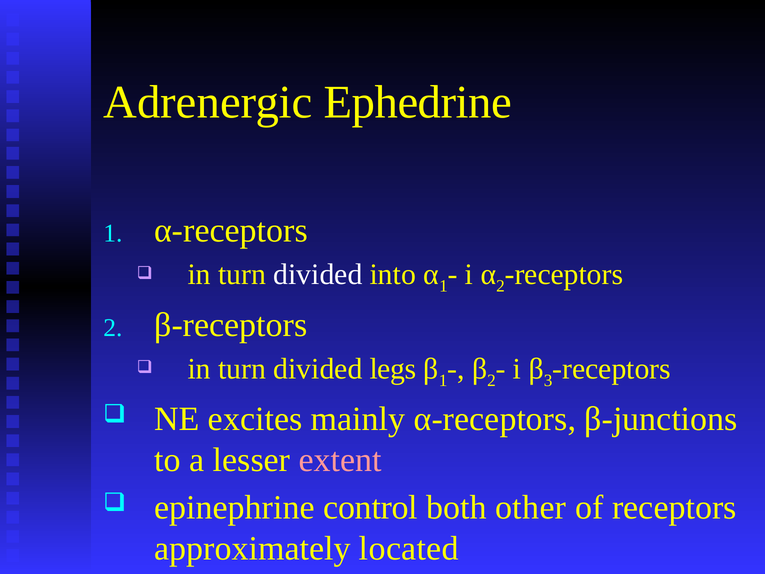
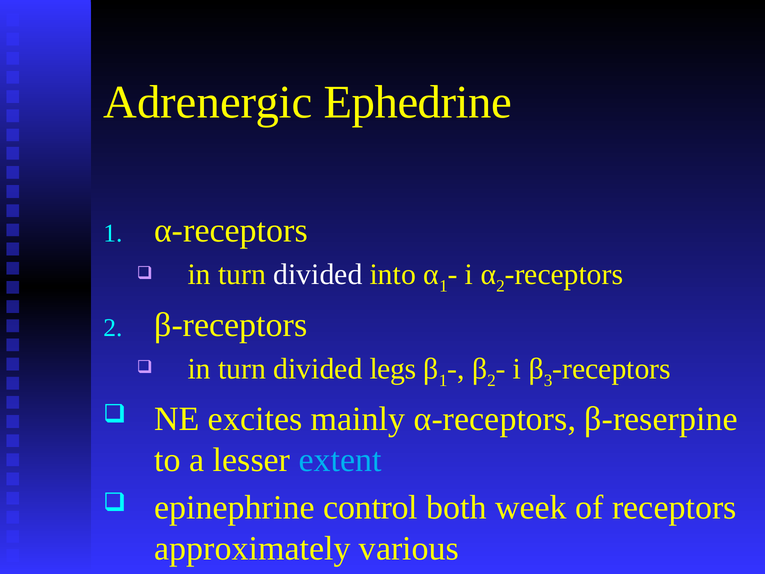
β-junctions: β-junctions -> β-reserpine
extent colour: pink -> light blue
other: other -> week
located: located -> various
